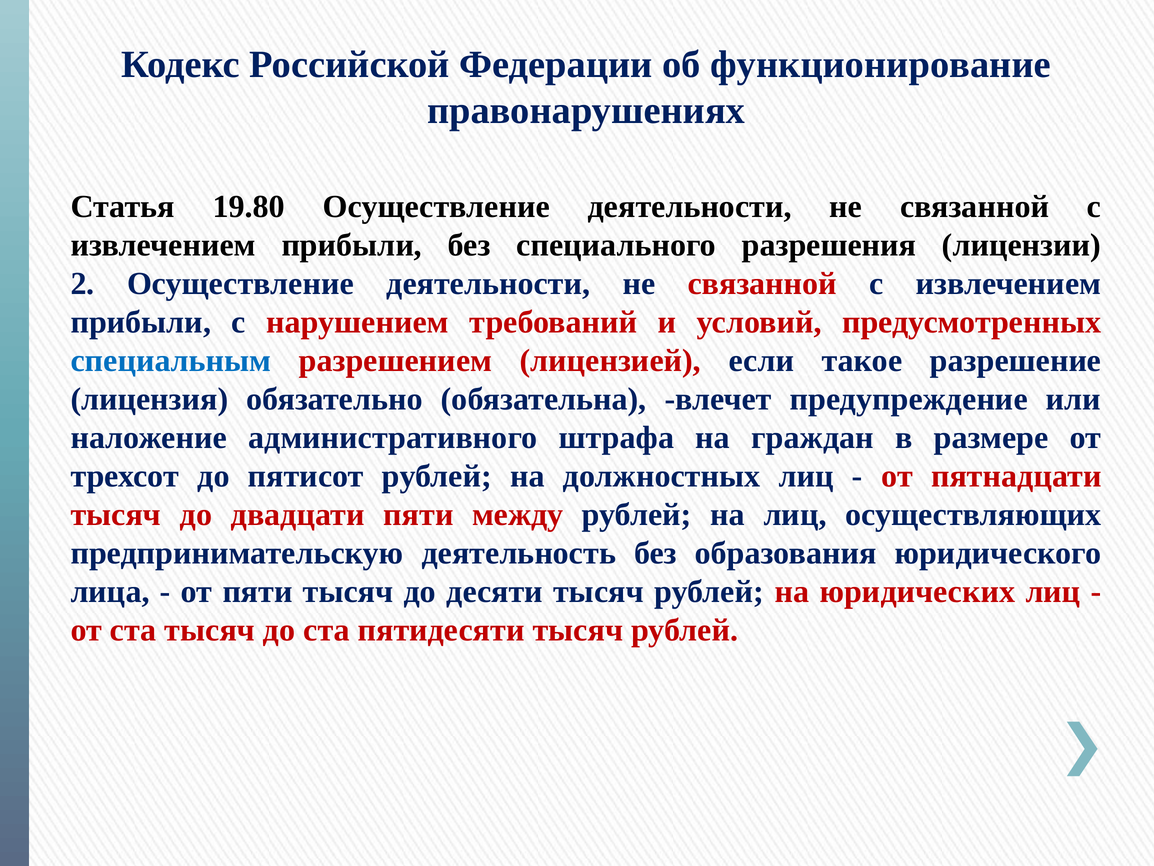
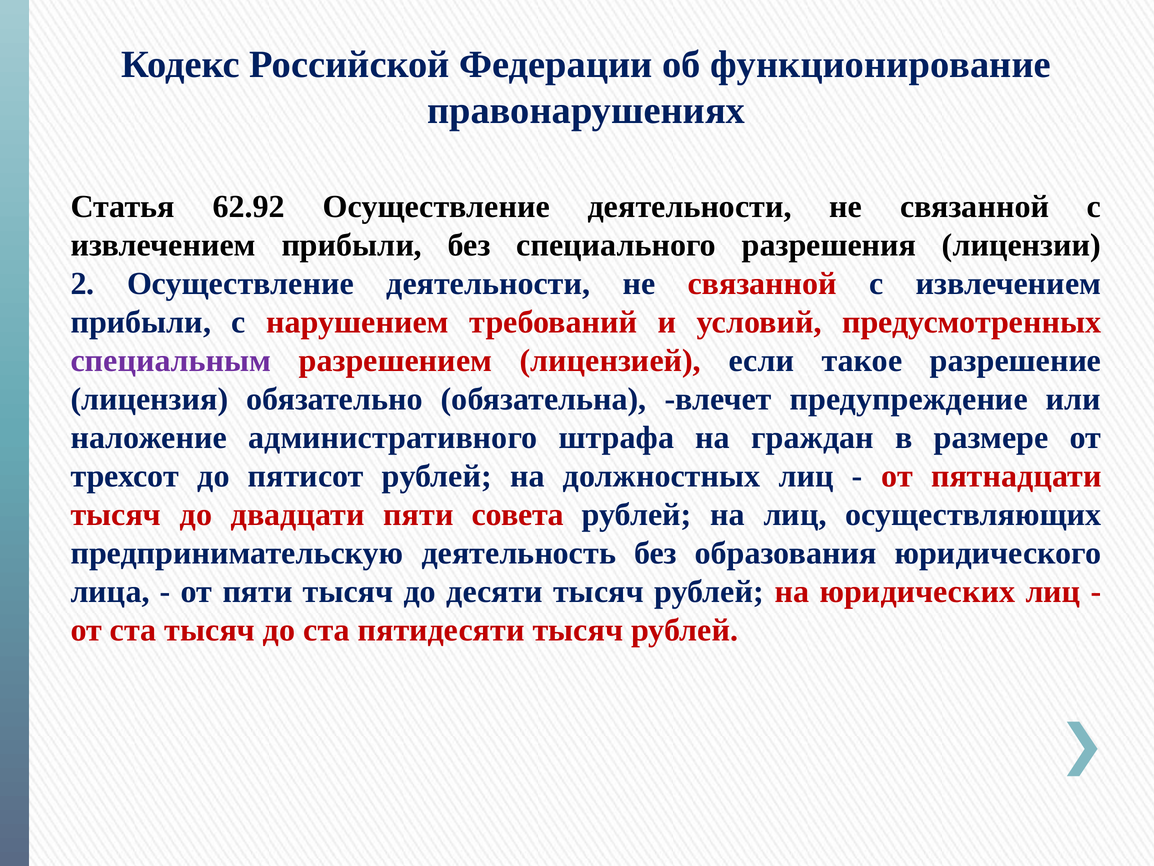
19.80: 19.80 -> 62.92
специальным colour: blue -> purple
между: между -> совета
